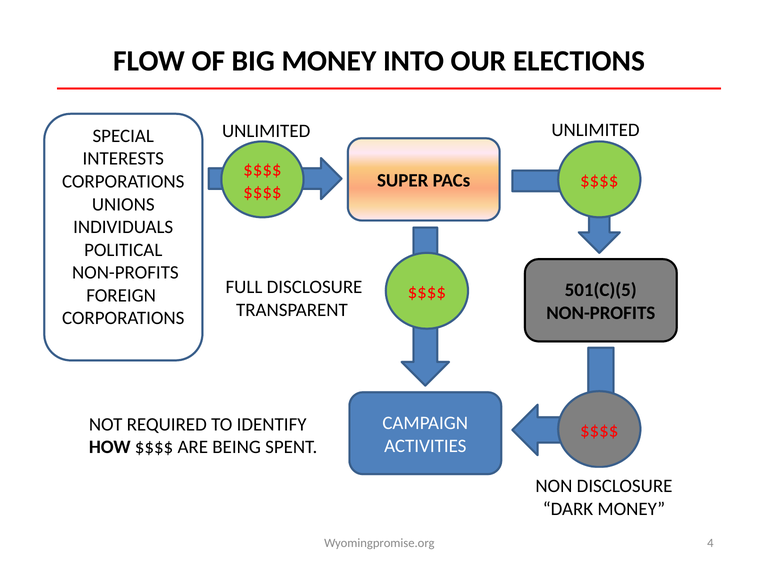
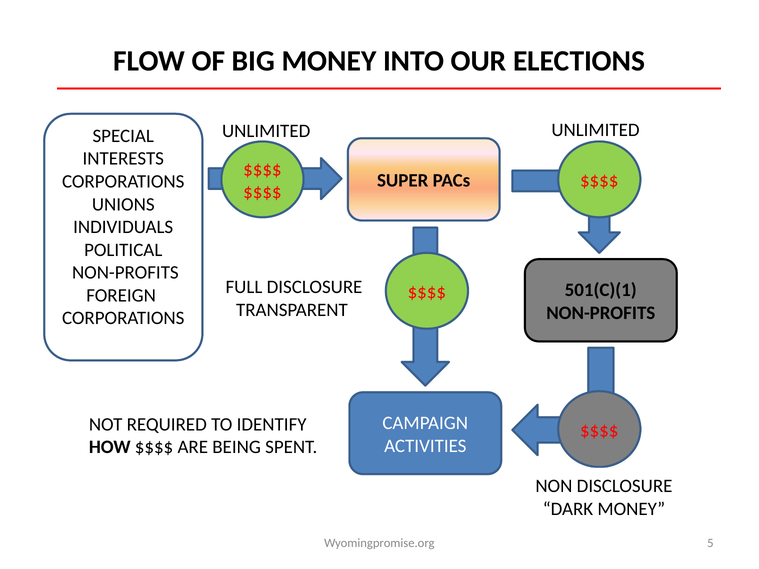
501(C)(5: 501(C)(5 -> 501(C)(1
4: 4 -> 5
